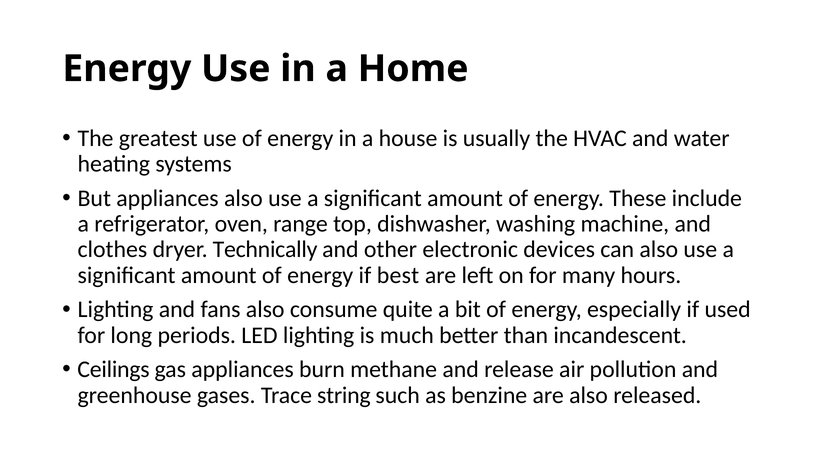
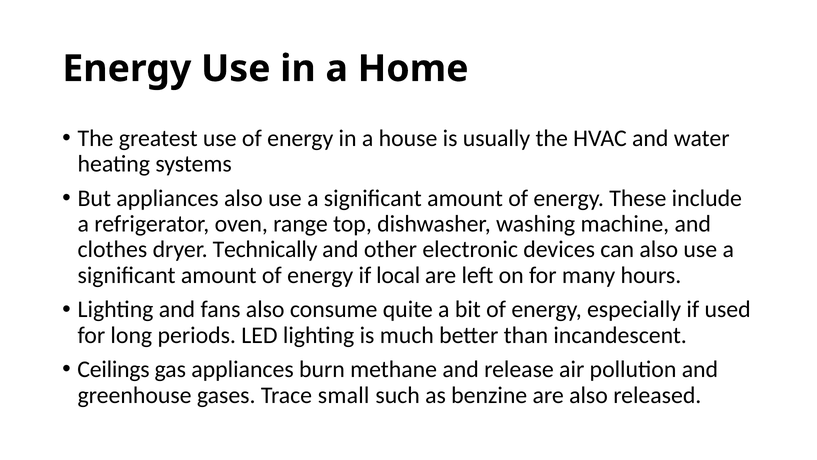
best: best -> local
string: string -> small
